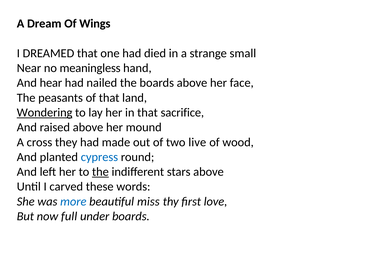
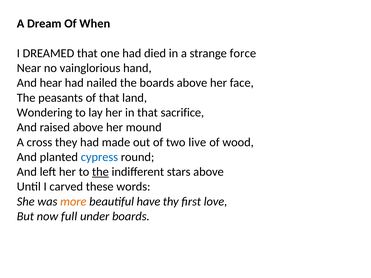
Wings: Wings -> When
small: small -> force
meaningless: meaningless -> vainglorious
Wondering underline: present -> none
more colour: blue -> orange
miss: miss -> have
